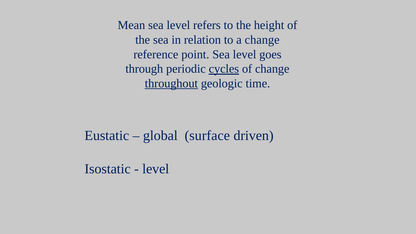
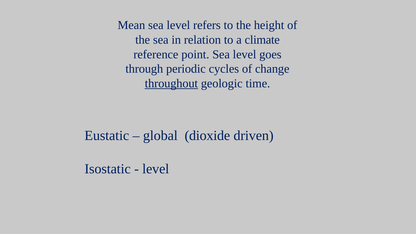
a change: change -> climate
cycles underline: present -> none
surface: surface -> dioxide
